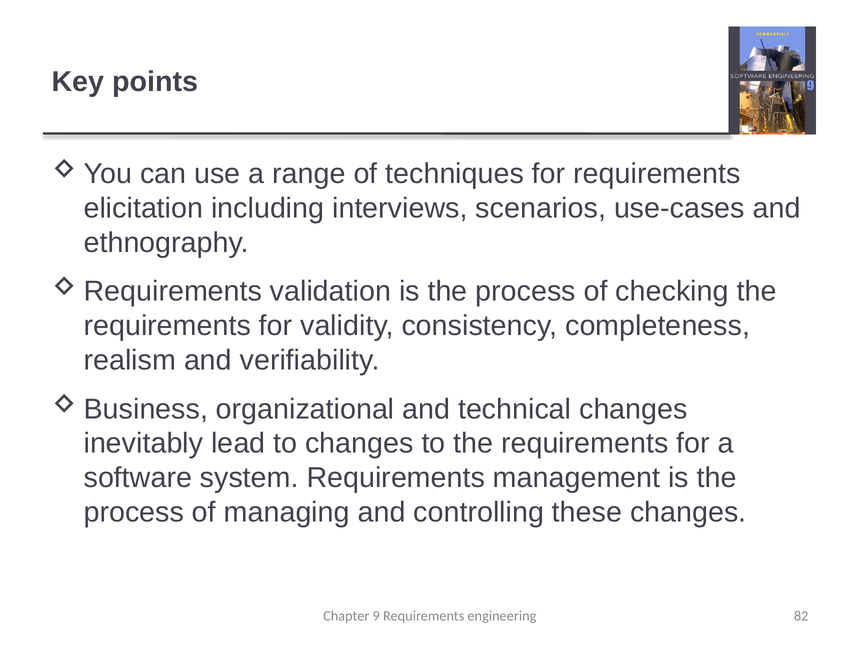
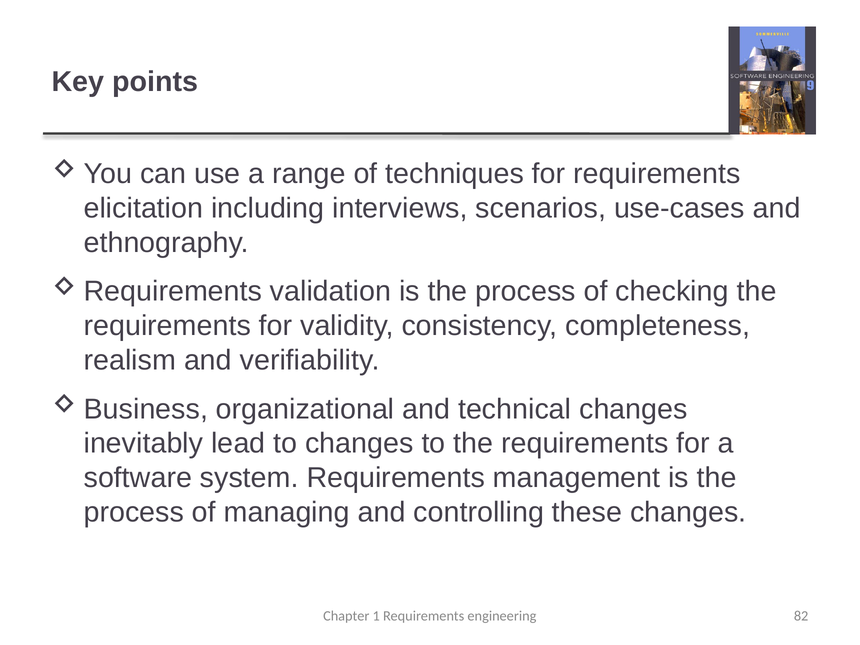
9: 9 -> 1
